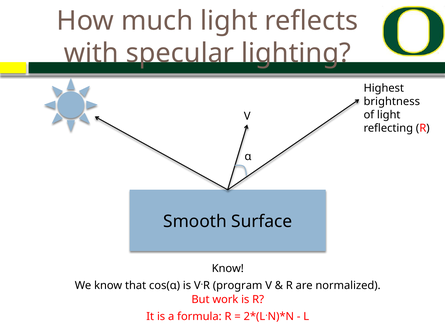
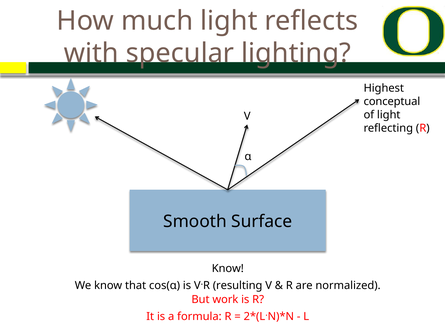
brightness: brightness -> conceptual
program: program -> resulting
